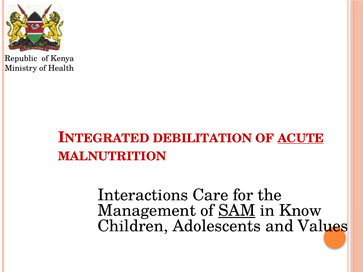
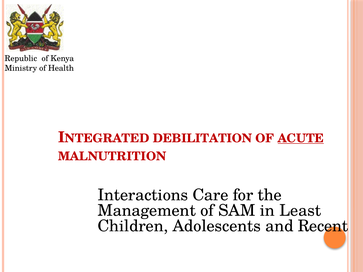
SAM underline: present -> none
Know: Know -> Least
Values: Values -> Recent
